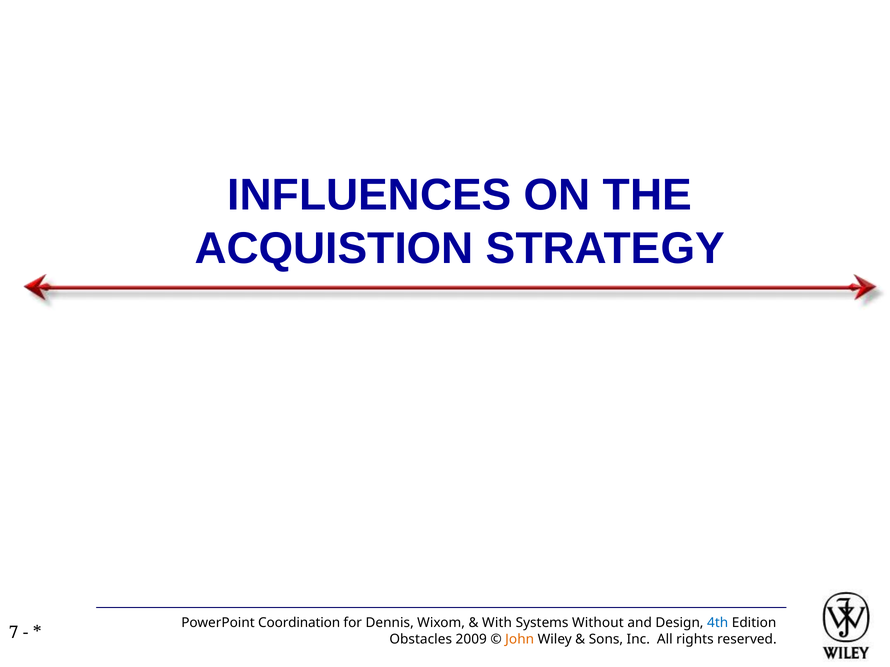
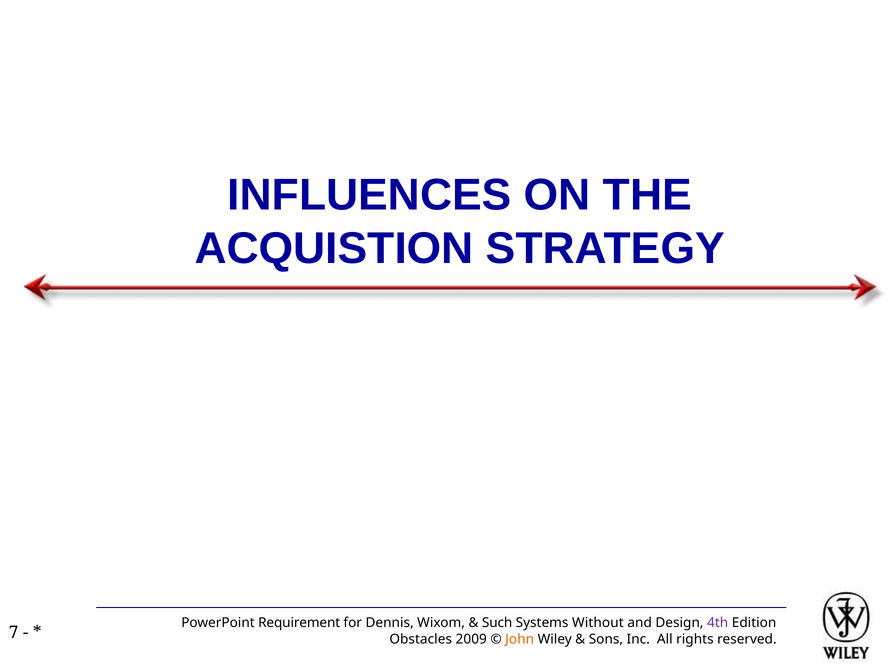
Coordination: Coordination -> Requirement
With: With -> Such
4th colour: blue -> purple
